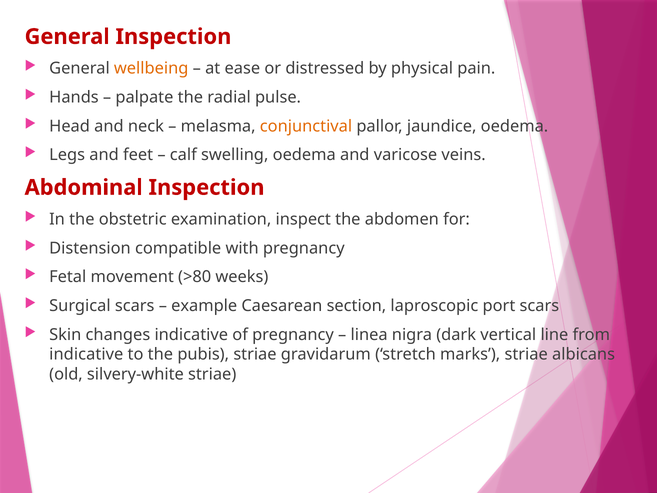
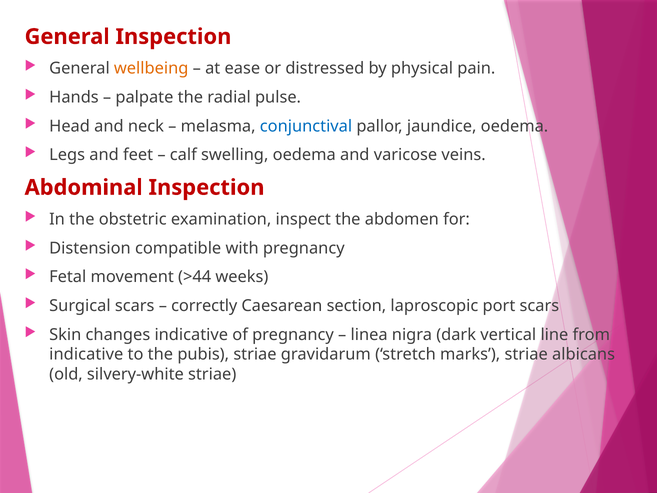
conjunctival colour: orange -> blue
>80: >80 -> >44
example: example -> correctly
